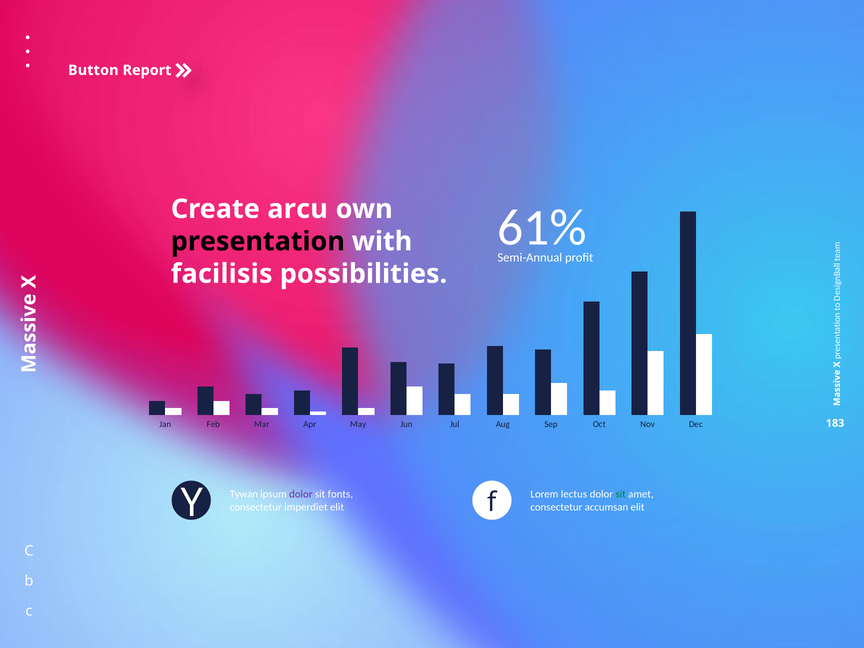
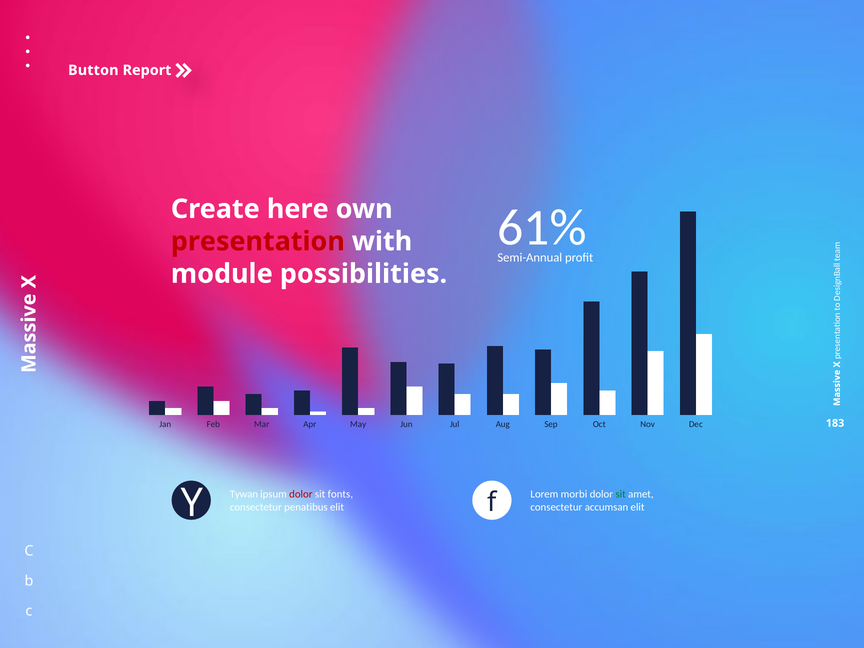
arcu: arcu -> here
presentation colour: black -> red
facilisis: facilisis -> module
dolor at (301, 494) colour: purple -> red
lectus: lectus -> morbi
imperdiet: imperdiet -> penatibus
